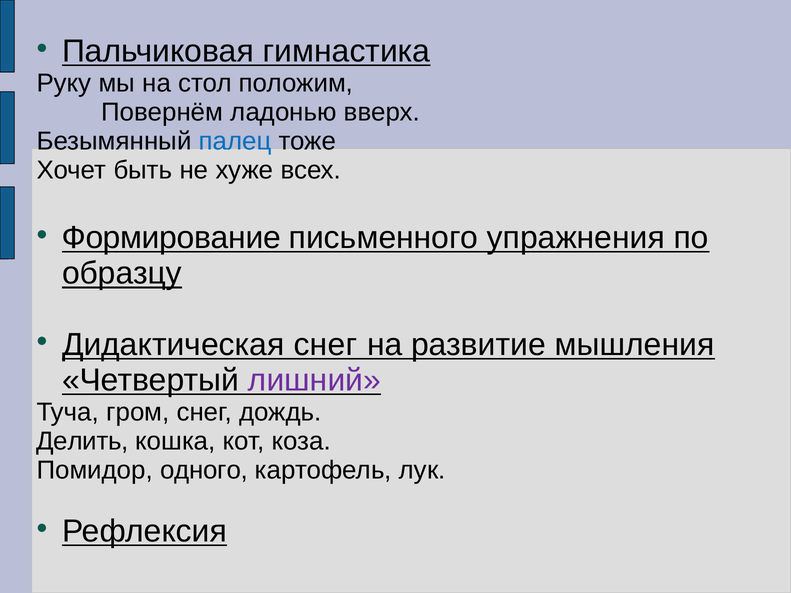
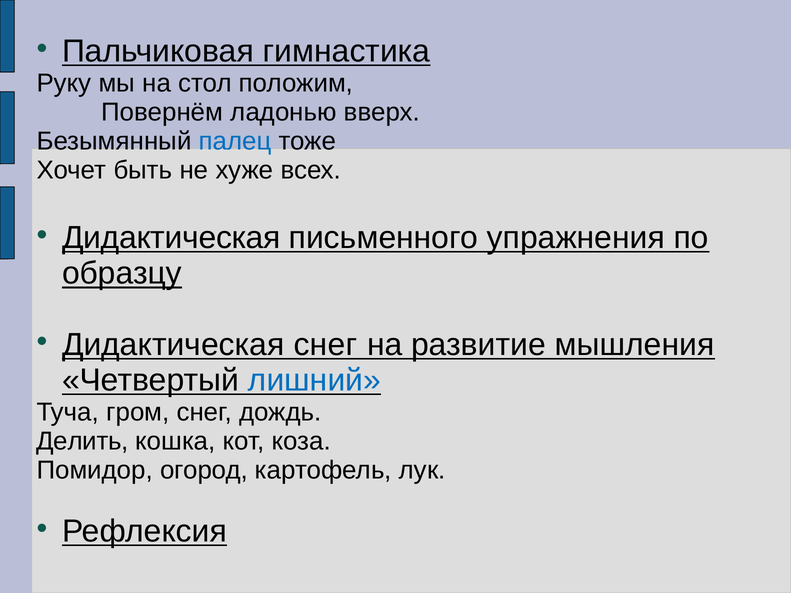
Формирование at (171, 238): Формирование -> Дидактическая
лишний colour: purple -> blue
одного: одного -> огород
